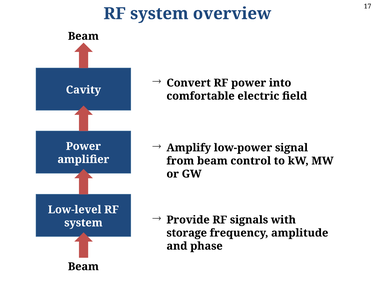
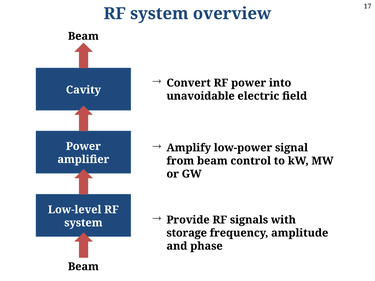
comfortable: comfortable -> unavoidable
